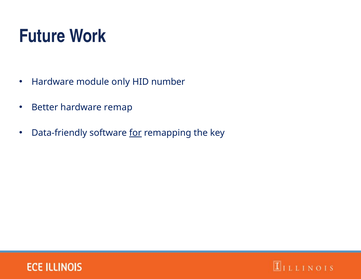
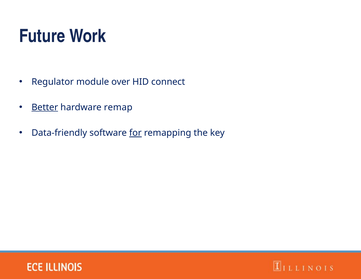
Hardware at (53, 82): Hardware -> Regulator
only: only -> over
number: number -> connect
Better underline: none -> present
